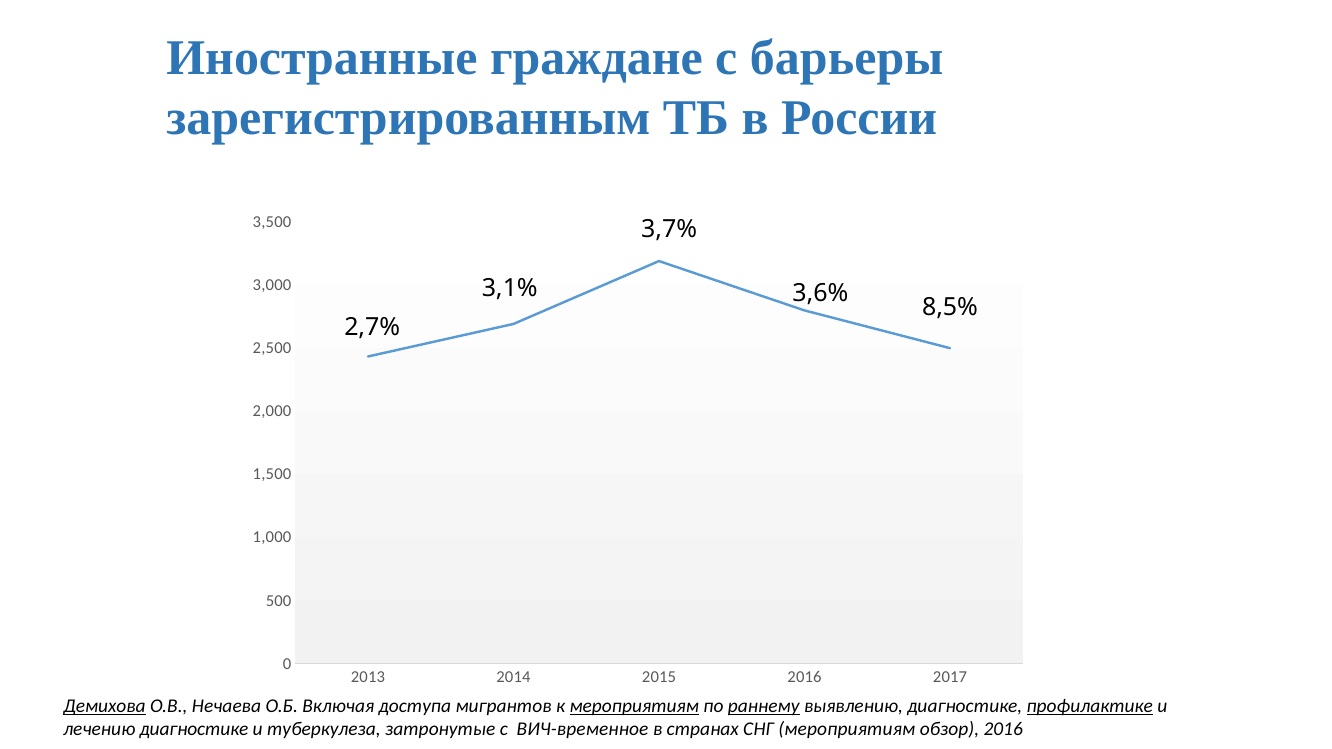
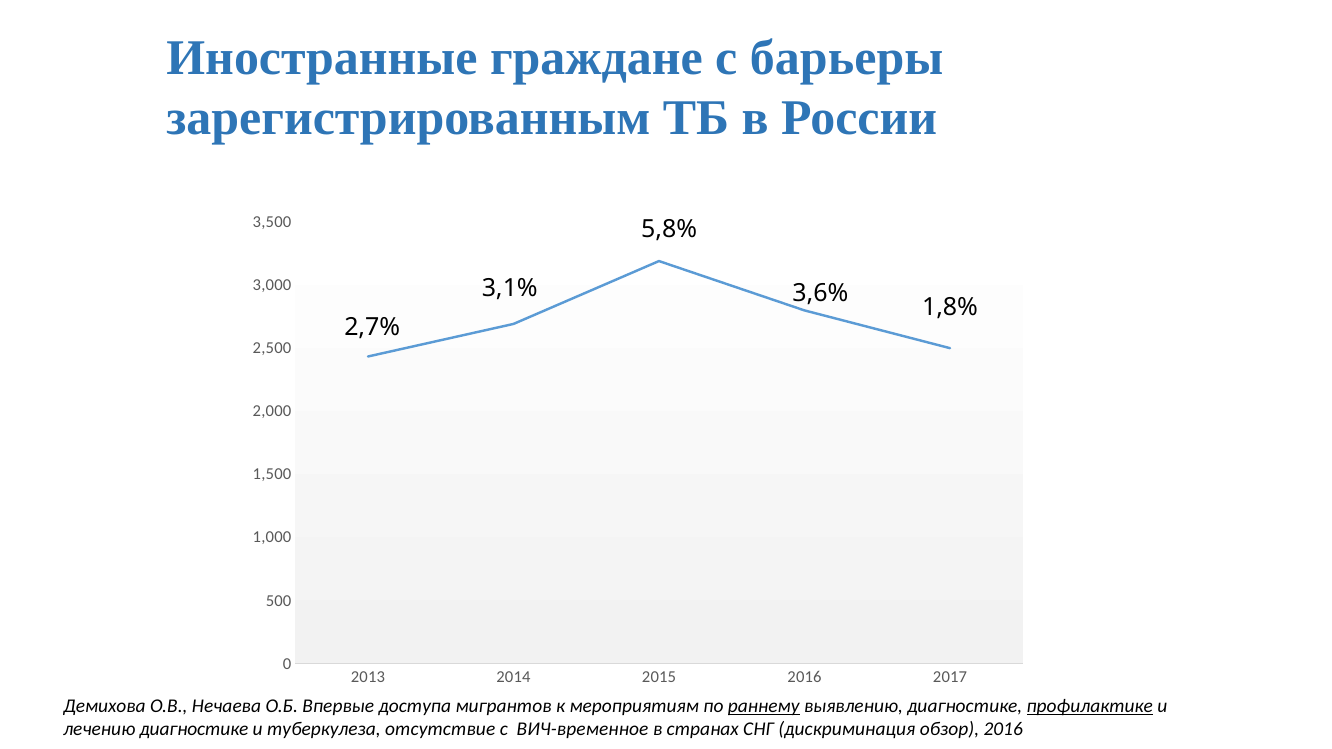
3,7%: 3,7% -> 5,8%
8,5%: 8,5% -> 1,8%
Демихова underline: present -> none
Включая: Включая -> Впервые
мероприятиям at (634, 706) underline: present -> none
затронутые: затронутые -> отсутствие
СНГ мероприятиям: мероприятиям -> дискриминация
